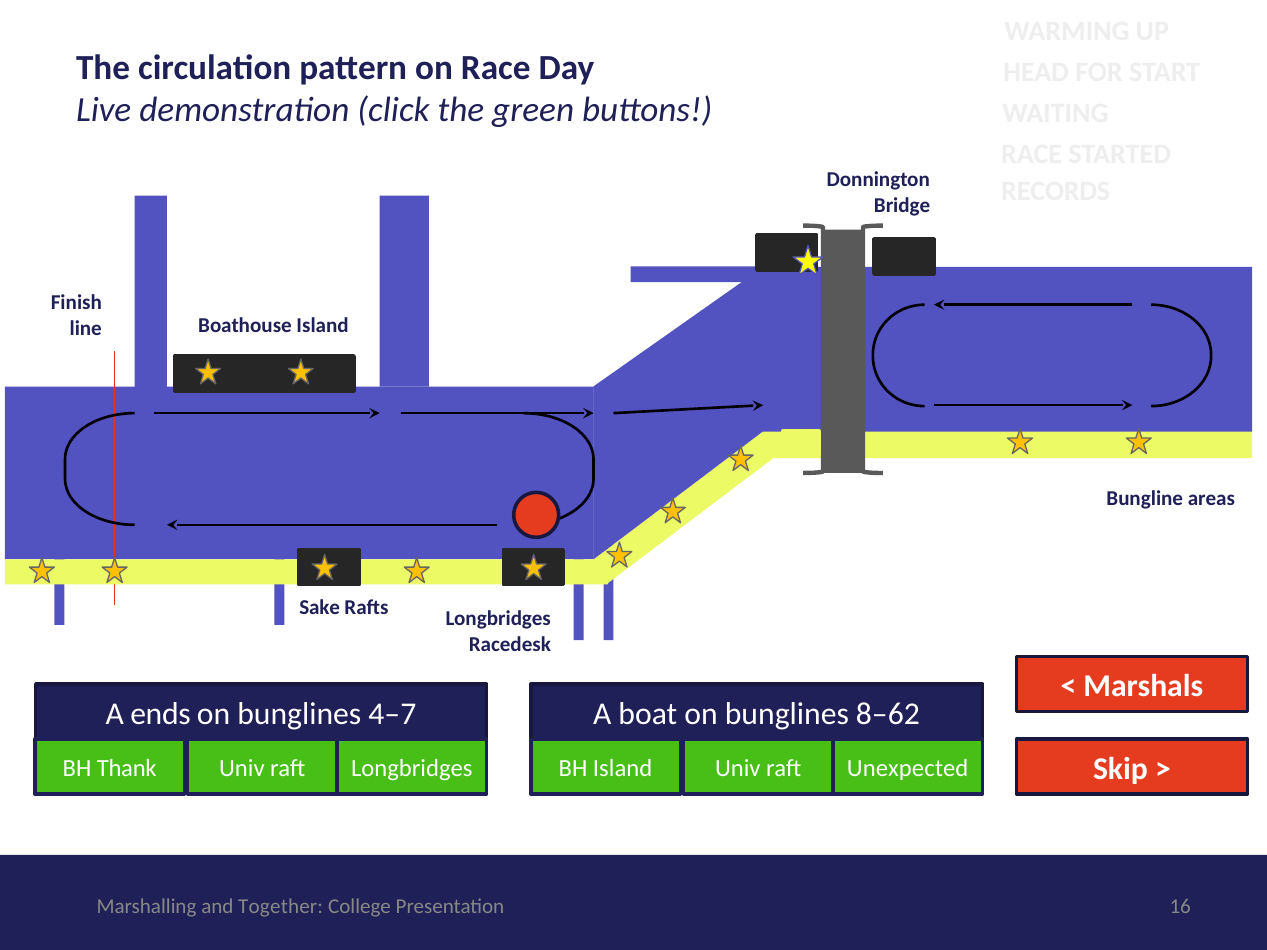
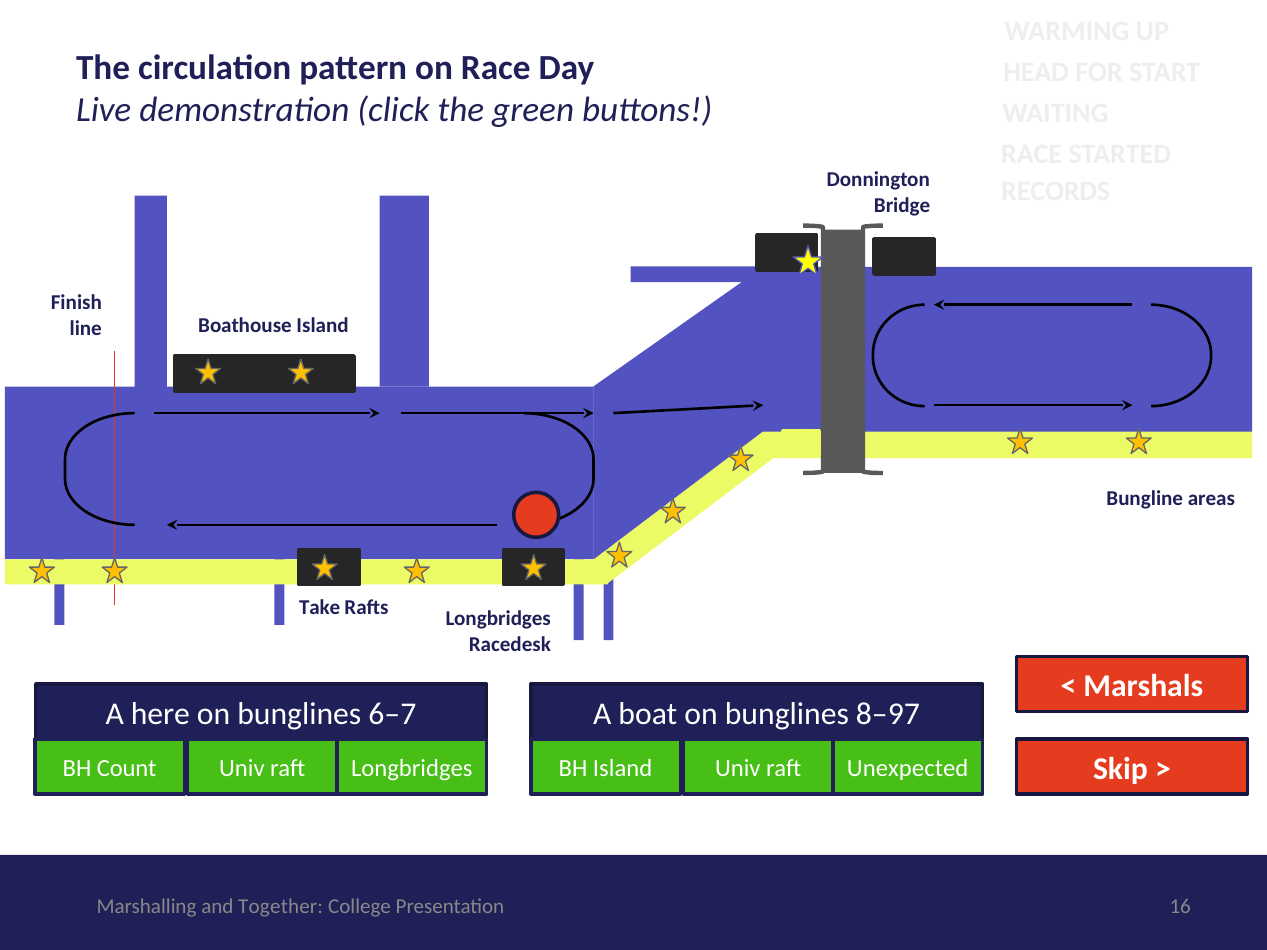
Sake: Sake -> Take
ends: ends -> here
4–7: 4–7 -> 6–7
8–62: 8–62 -> 8–97
Thank: Thank -> Count
